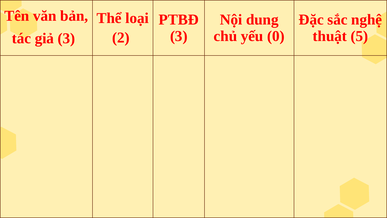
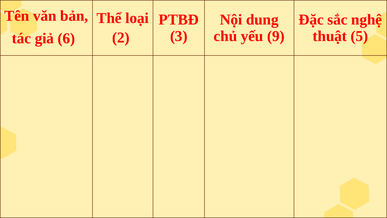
0: 0 -> 9
giả 3: 3 -> 6
